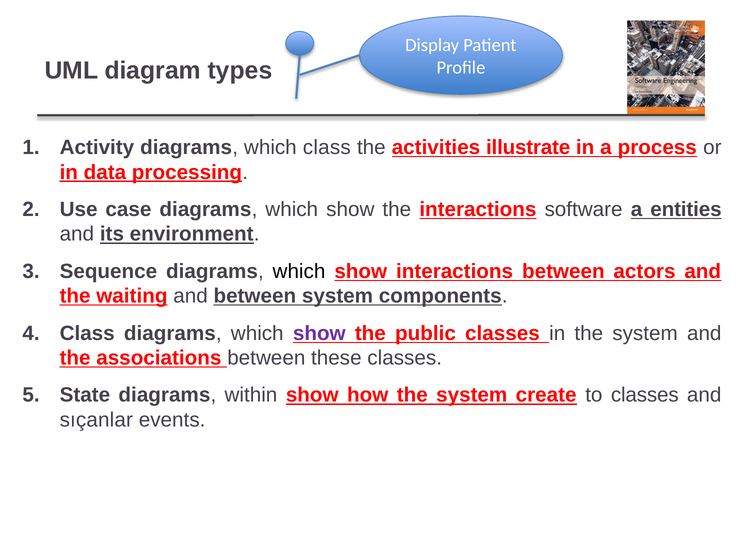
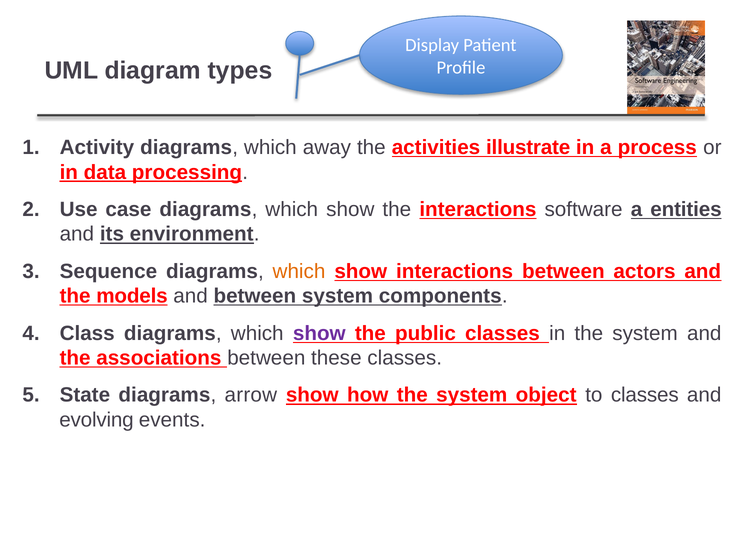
which class: class -> away
which at (299, 271) colour: black -> orange
waiting: waiting -> models
within: within -> arrow
create: create -> object
sıçanlar: sıçanlar -> evolving
